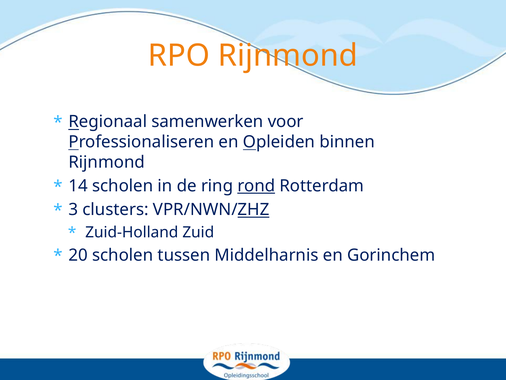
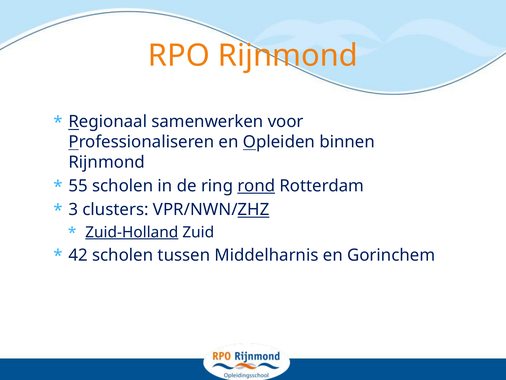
14: 14 -> 55
Zuid-Holland underline: none -> present
20: 20 -> 42
